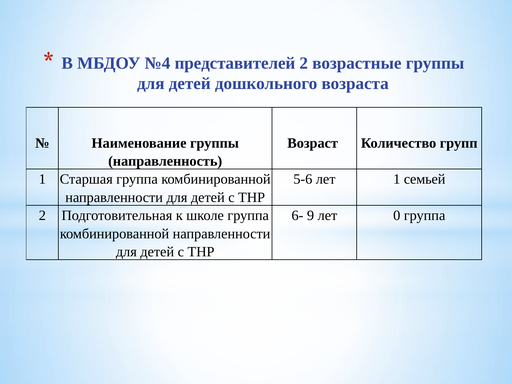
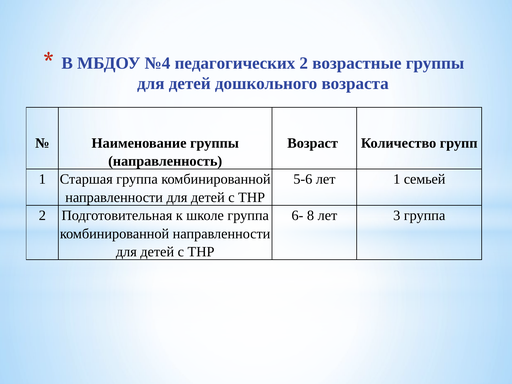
представителей: представителей -> педагогических
9: 9 -> 8
0: 0 -> 3
